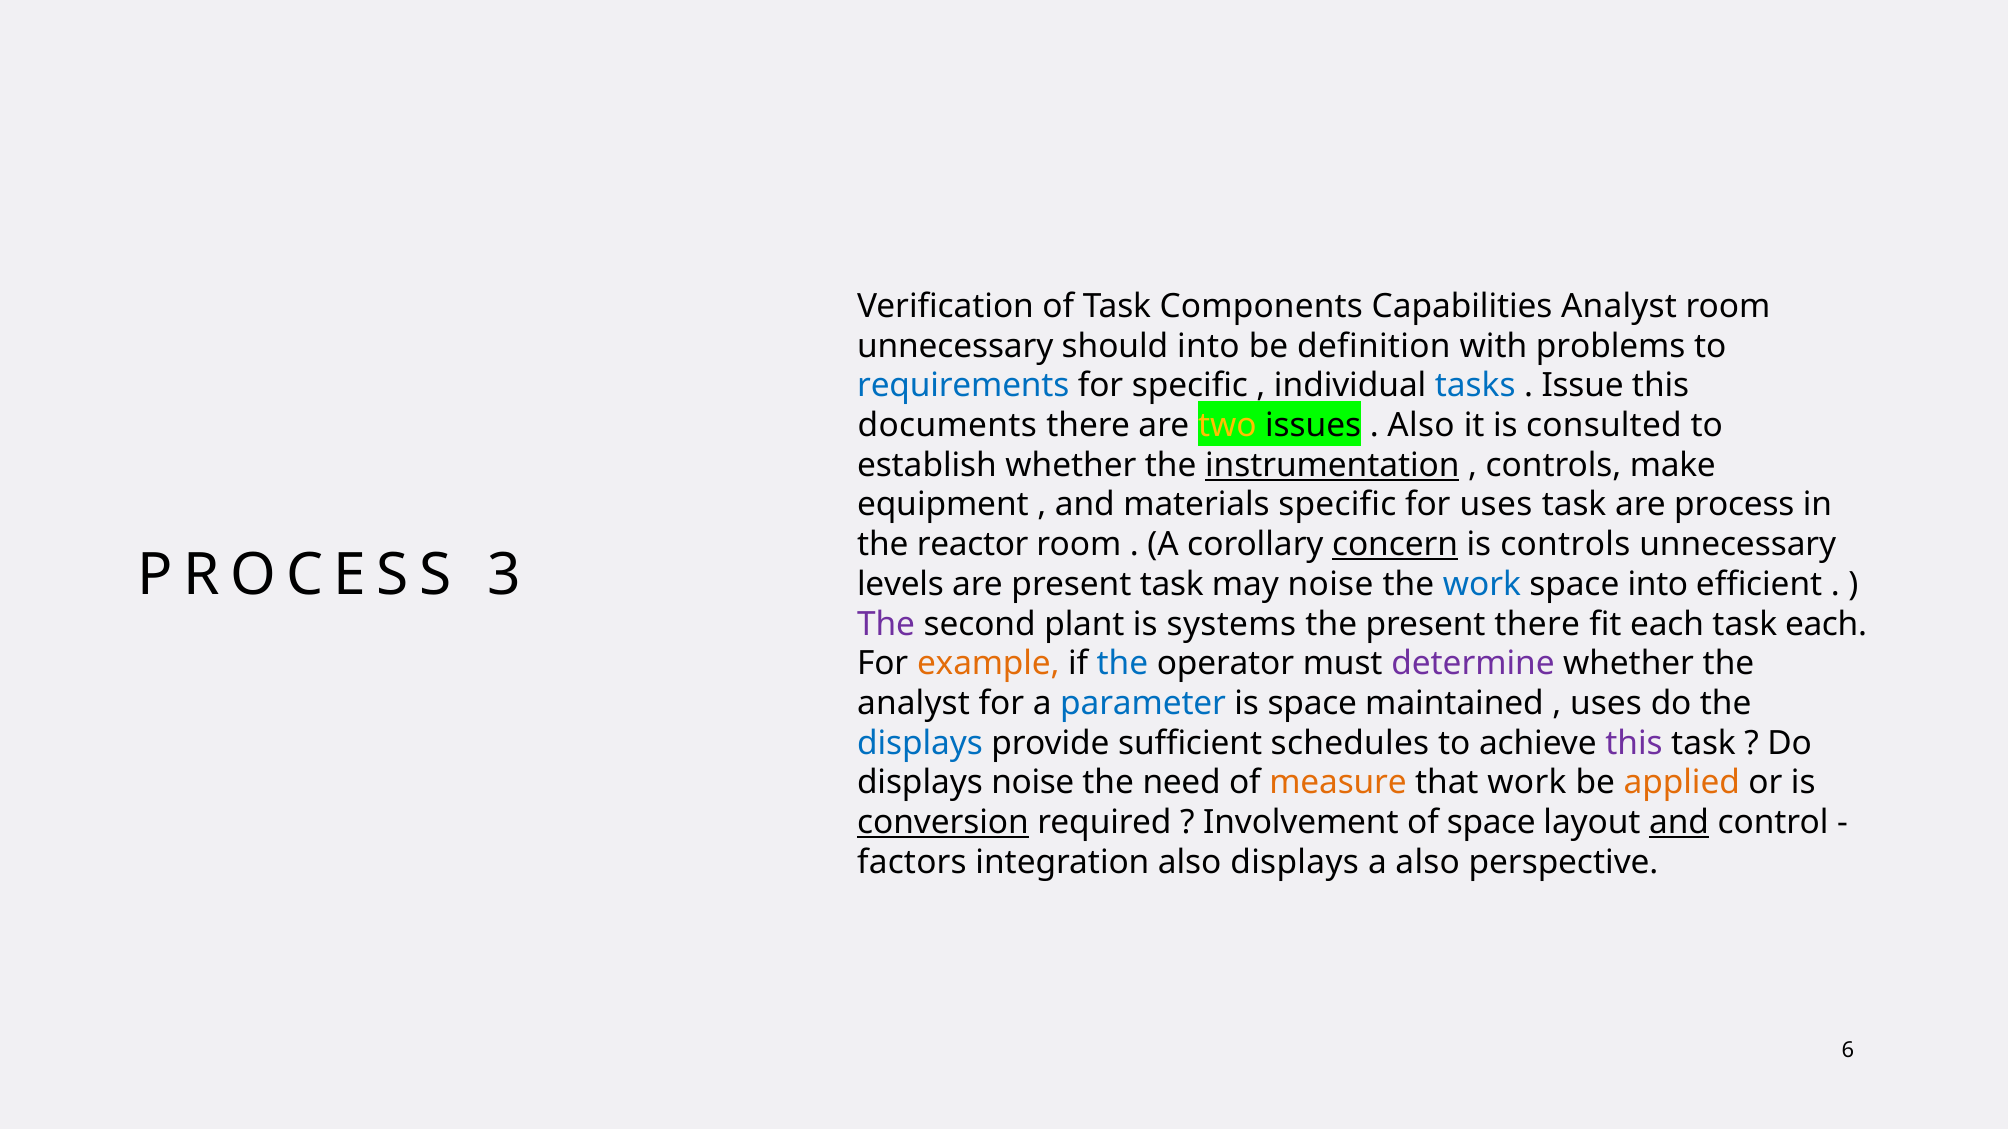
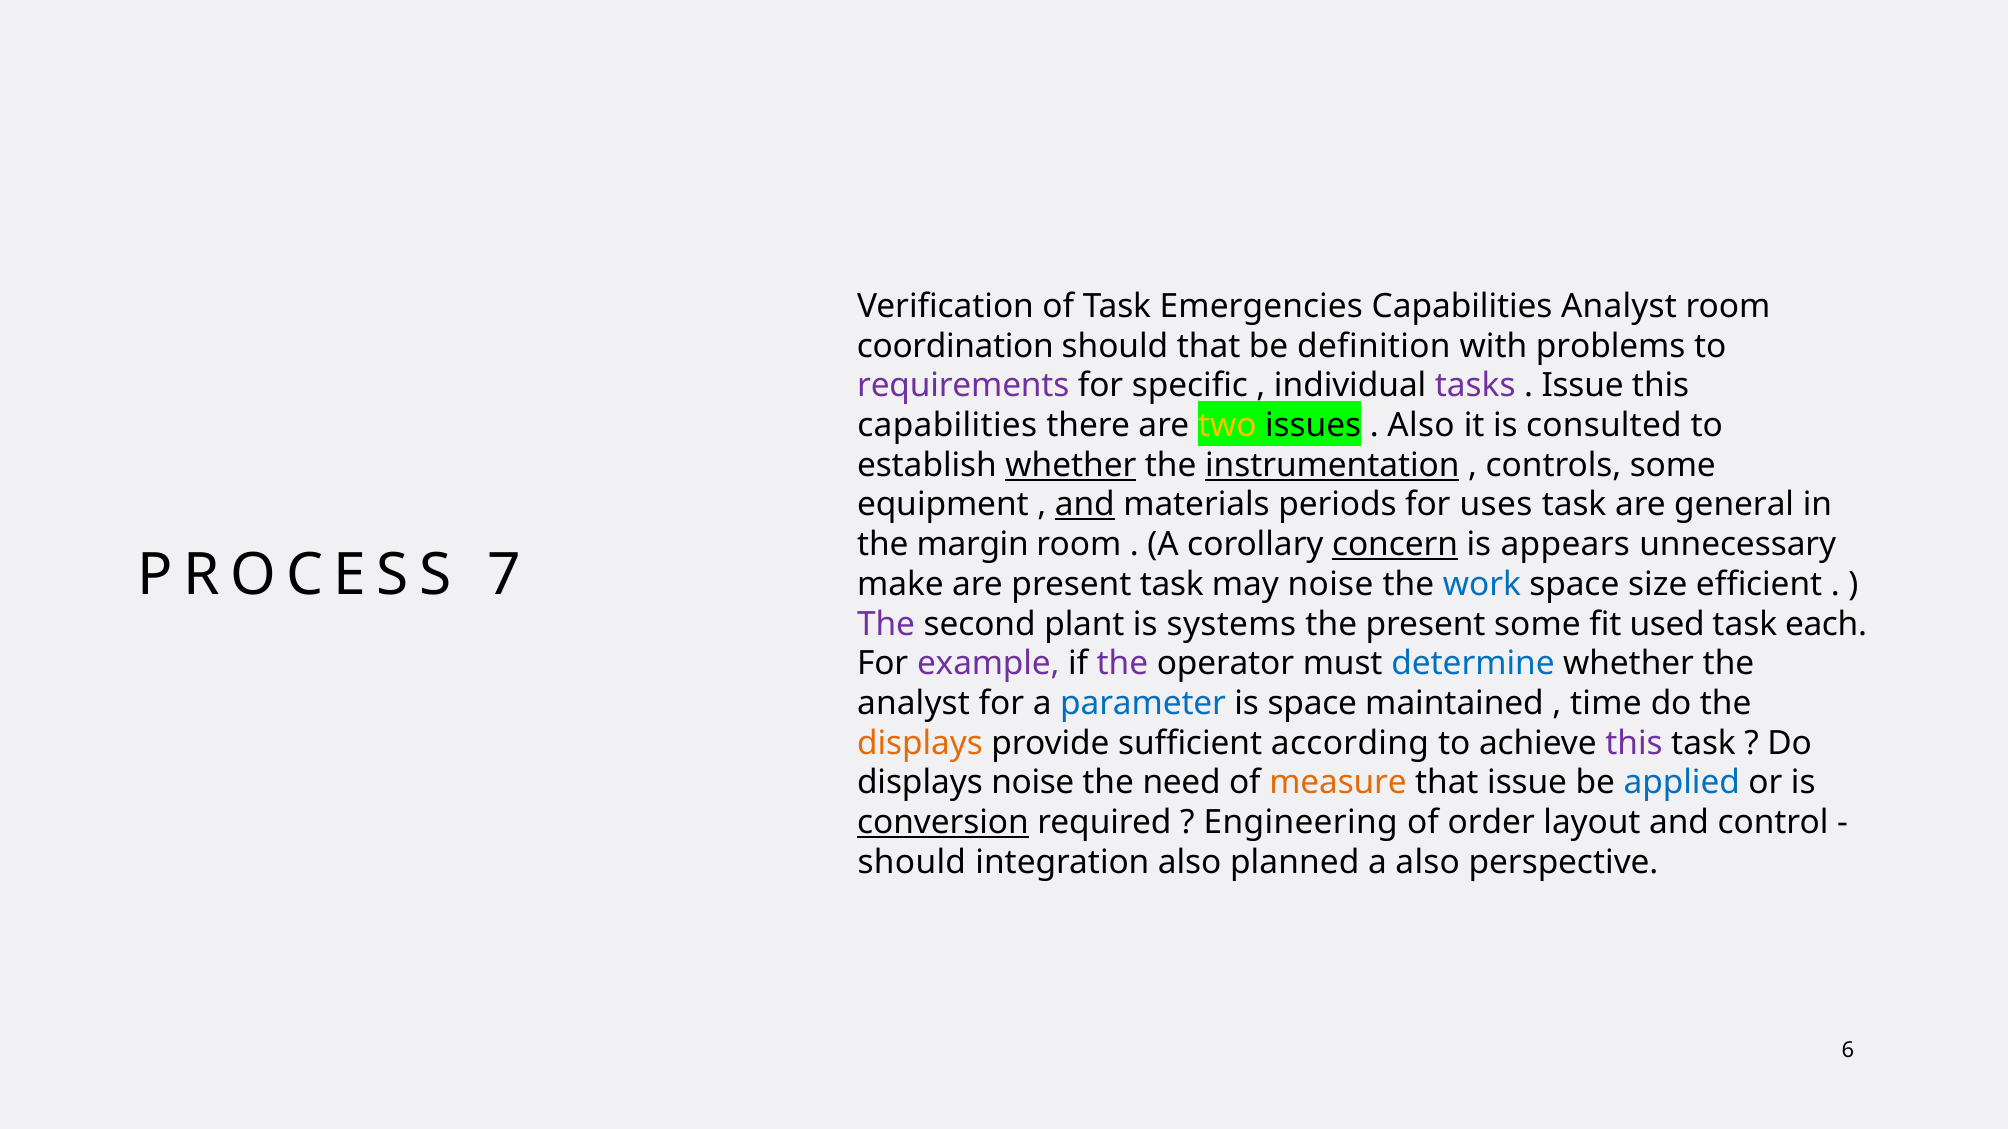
Components: Components -> Emergencies
unnecessary at (955, 346): unnecessary -> coordination
should into: into -> that
requirements colour: blue -> purple
tasks colour: blue -> purple
documents at (947, 426): documents -> capabilities
whether at (1071, 465) underline: none -> present
controls make: make -> some
and at (1085, 505) underline: none -> present
materials specific: specific -> periods
are process: process -> general
reactor: reactor -> margin
is controls: controls -> appears
3: 3 -> 7
levels: levels -> make
space into: into -> size
present there: there -> some
fit each: each -> used
example colour: orange -> purple
the at (1122, 664) colour: blue -> purple
determine colour: purple -> blue
uses at (1606, 704): uses -> time
displays at (920, 743) colour: blue -> orange
schedules: schedules -> according
that work: work -> issue
applied colour: orange -> blue
Involvement: Involvement -> Engineering
of space: space -> order
and at (1679, 823) underline: present -> none
factors at (912, 863): factors -> should
also displays: displays -> planned
